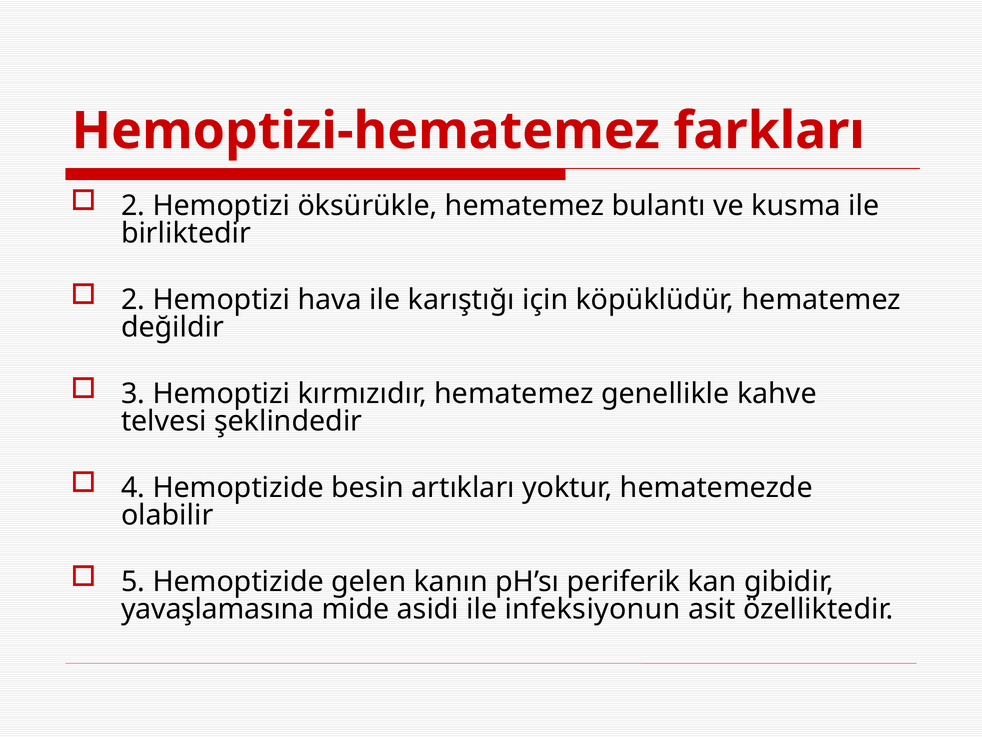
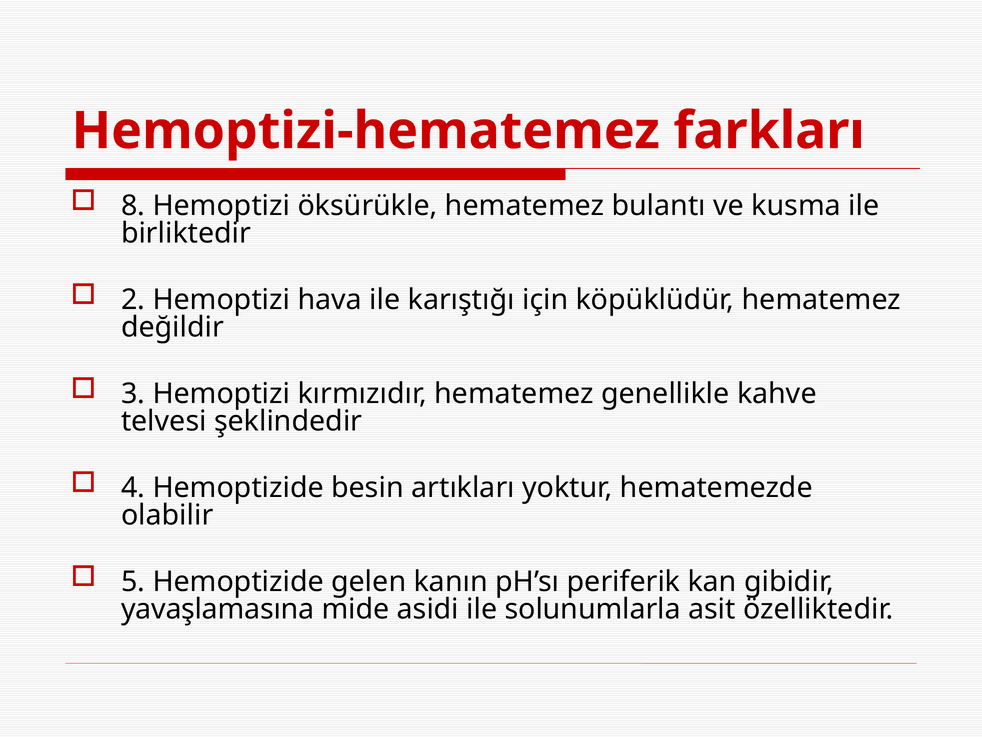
2 at (133, 206): 2 -> 8
infeksiyonun: infeksiyonun -> solunumlarla
